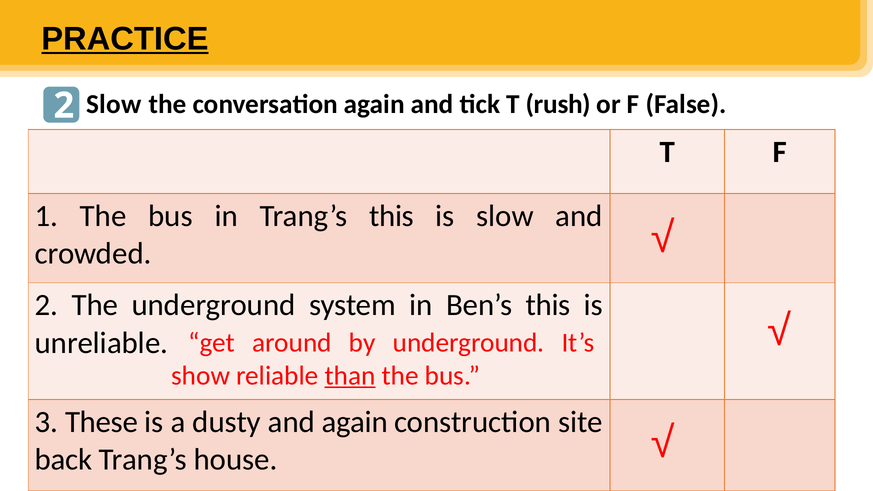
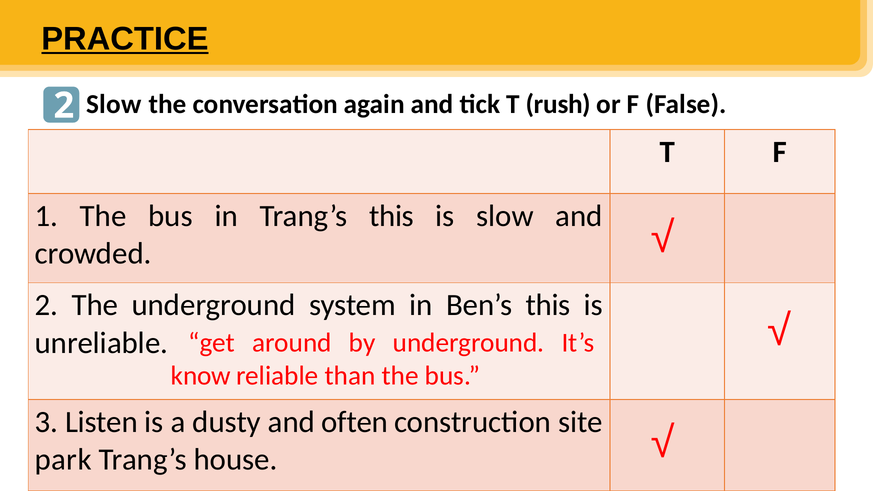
show: show -> know
than underline: present -> none
These: These -> Listen
and again: again -> often
back: back -> park
